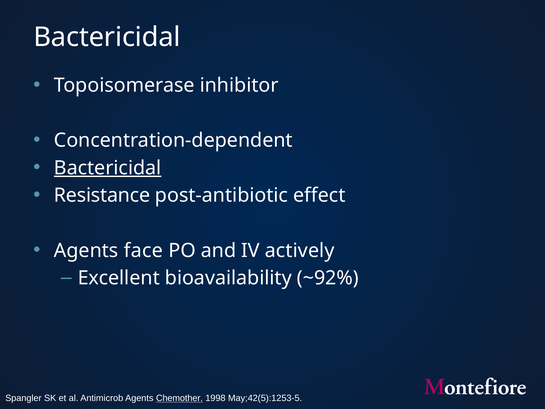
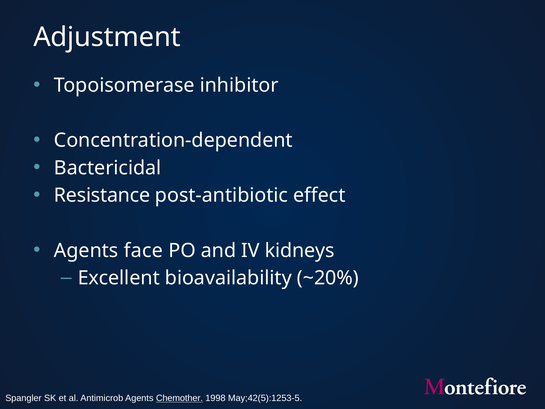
Bactericidal at (107, 37): Bactericidal -> Adjustment
Bactericidal at (108, 168) underline: present -> none
actively: actively -> kidneys
~92%: ~92% -> ~20%
